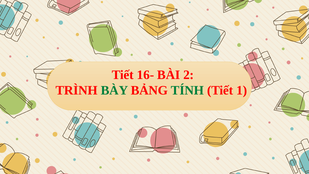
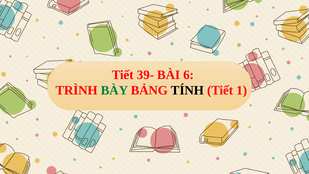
16-: 16- -> 39-
2: 2 -> 6
TÍNH colour: green -> black
